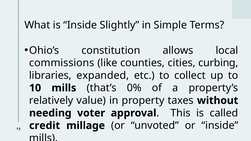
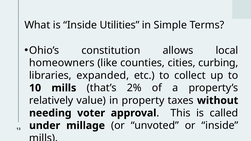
Slightly: Slightly -> Utilities
commissions: commissions -> homeowners
0%: 0% -> 2%
credit: credit -> under
